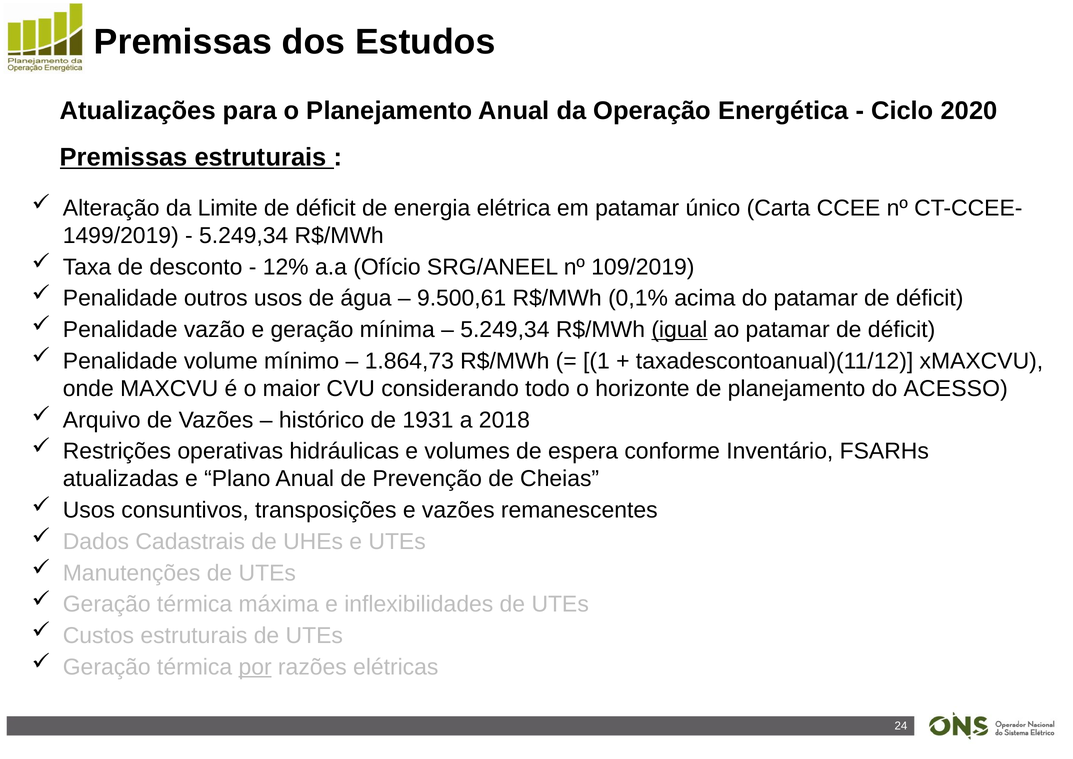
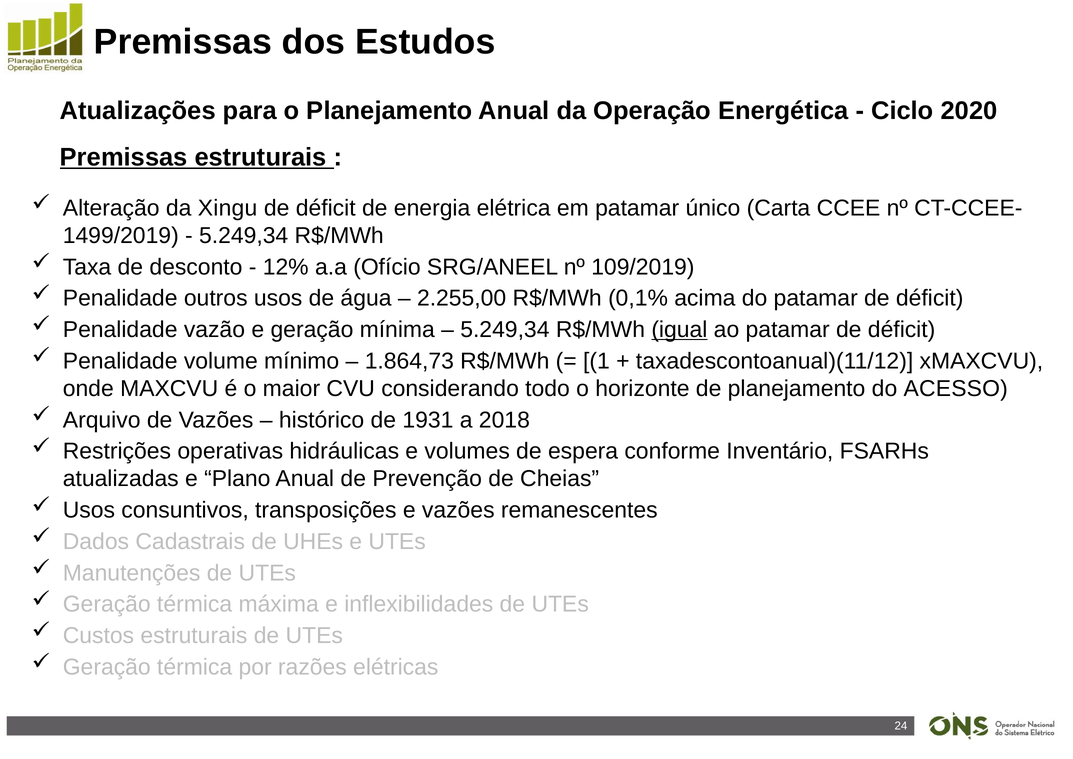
Limite: Limite -> Xingu
9.500,61: 9.500,61 -> 2.255,00
por underline: present -> none
